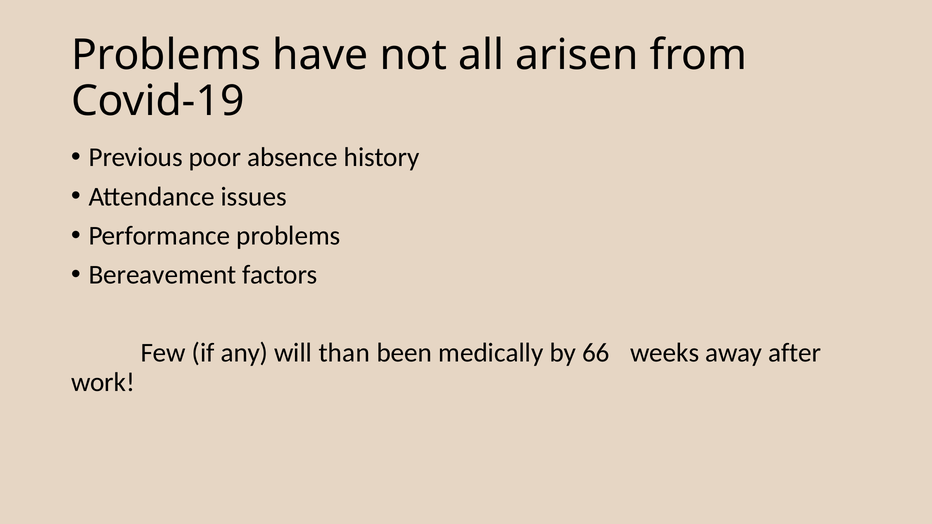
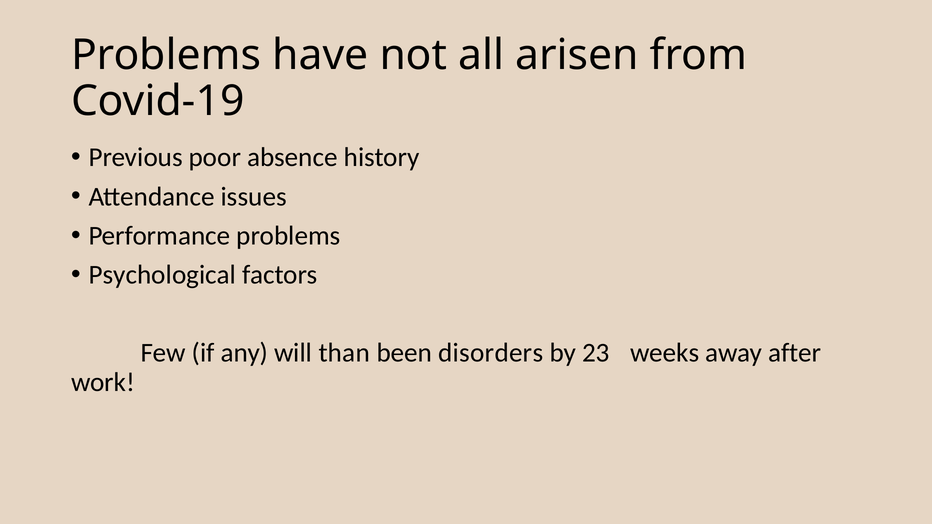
Bereavement: Bereavement -> Psychological
medically: medically -> disorders
66: 66 -> 23
